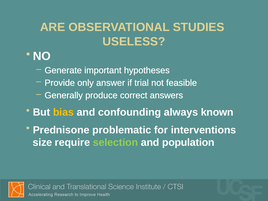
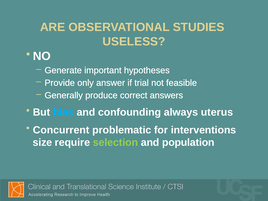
bias colour: yellow -> light blue
known: known -> uterus
Prednisone: Prednisone -> Concurrent
